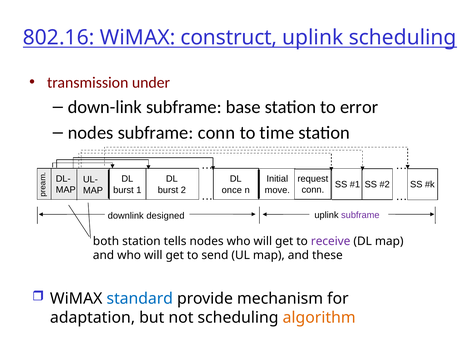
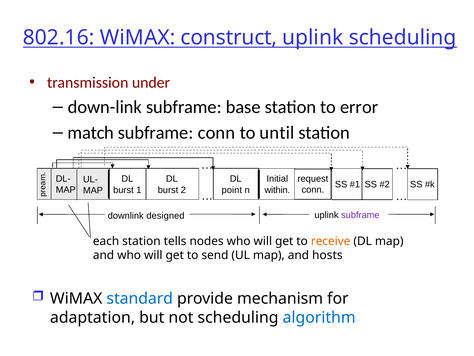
nodes at (91, 133): nodes -> match
time: time -> until
once: once -> point
move: move -> within
both: both -> each
receive colour: purple -> orange
these: these -> hosts
algorithm colour: orange -> blue
